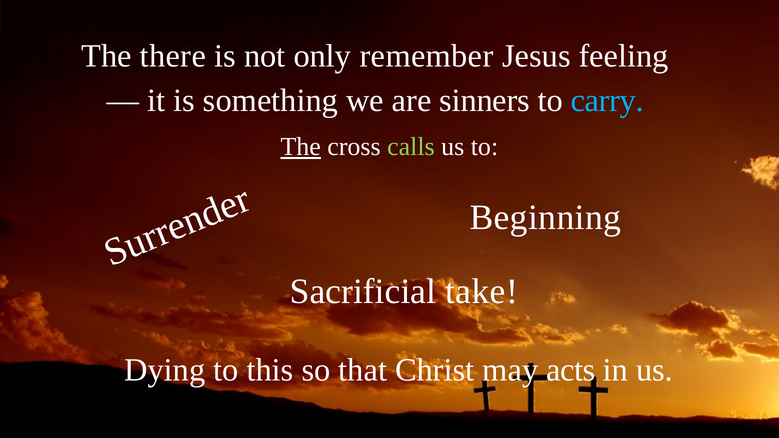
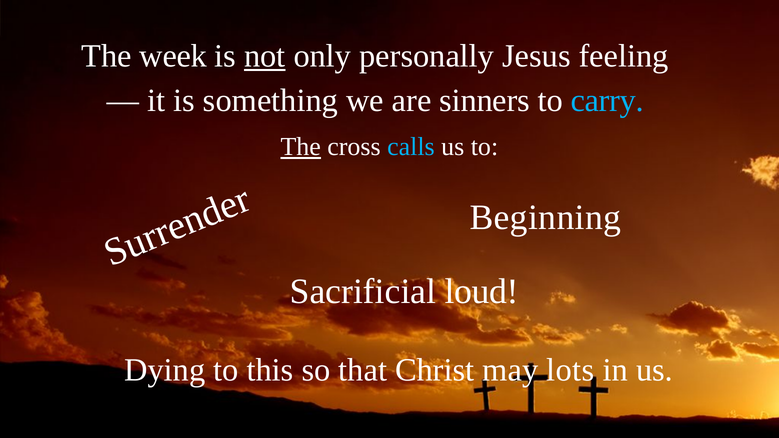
there: there -> week
not underline: none -> present
remember: remember -> personally
calls colour: light green -> light blue
take: take -> loud
acts: acts -> lots
